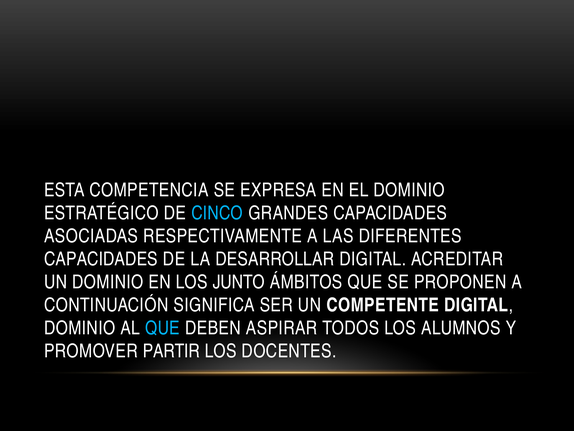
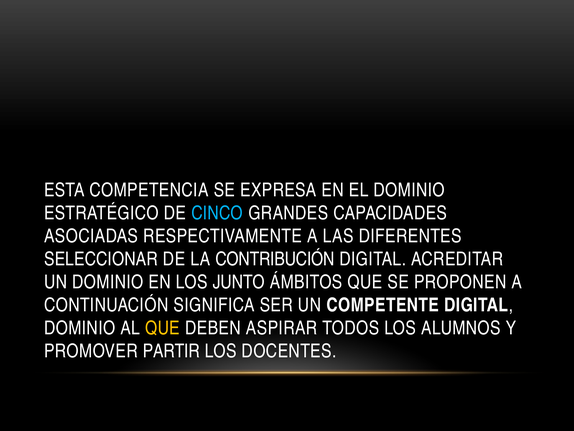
CAPACIDADES at (101, 259): CAPACIDADES -> SELECCIONAR
DESARROLLAR: DESARROLLAR -> CONTRIBUCIÓN
QUE at (163, 328) colour: light blue -> yellow
